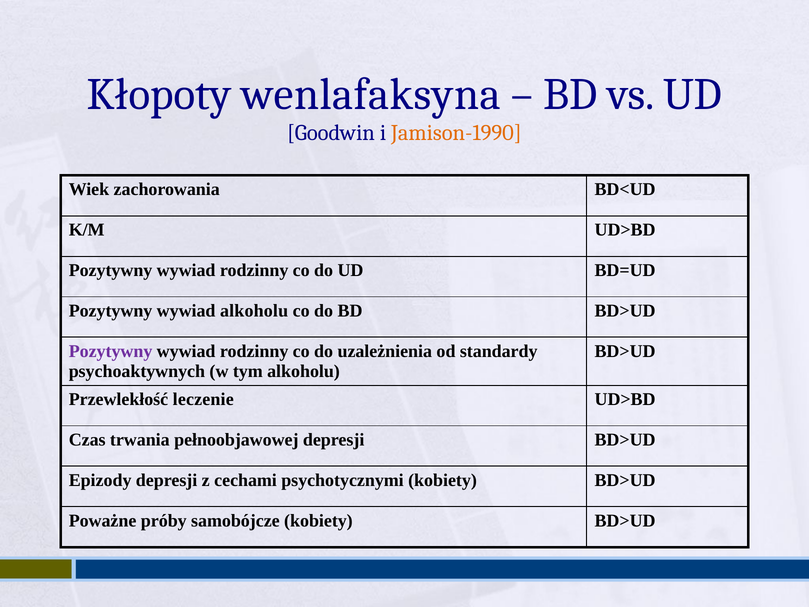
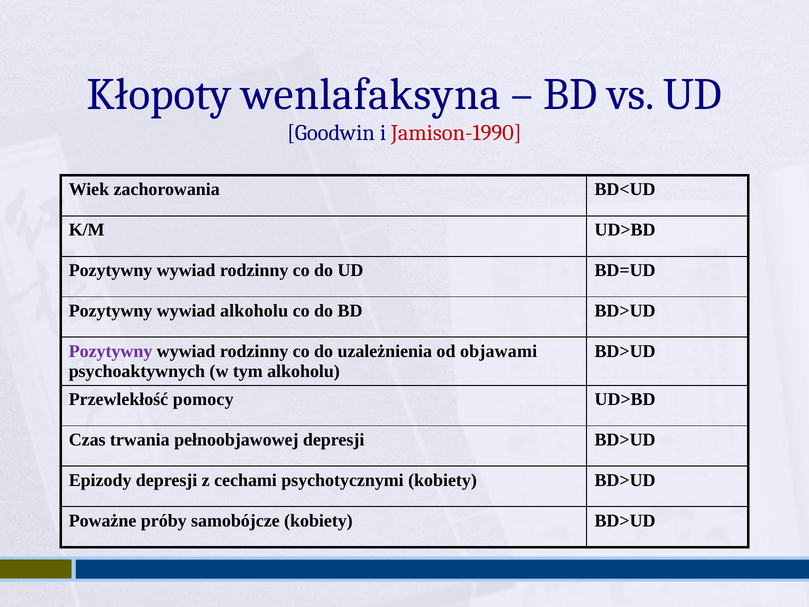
Jamison-1990 colour: orange -> red
standardy: standardy -> objawami
leczenie: leczenie -> pomocy
